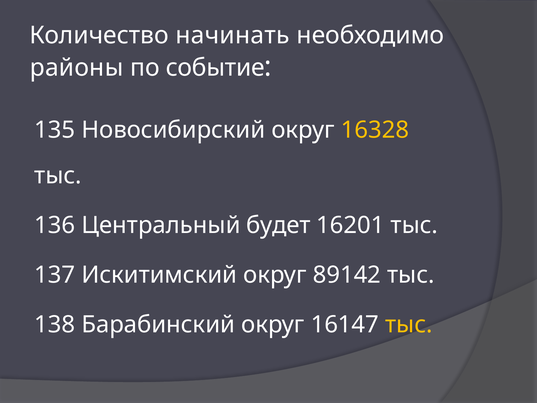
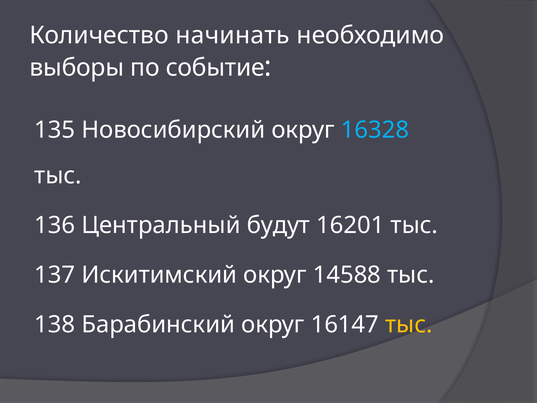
районы: районы -> выборы
16328 colour: yellow -> light blue
будет: будет -> будут
89142: 89142 -> 14588
